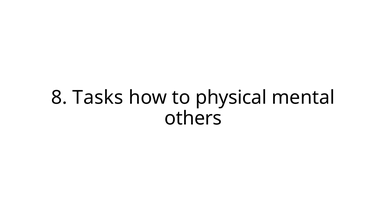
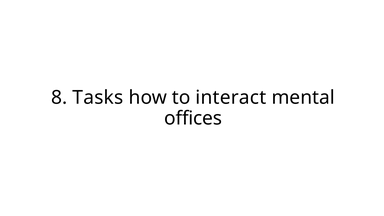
physical: physical -> interact
others: others -> offices
